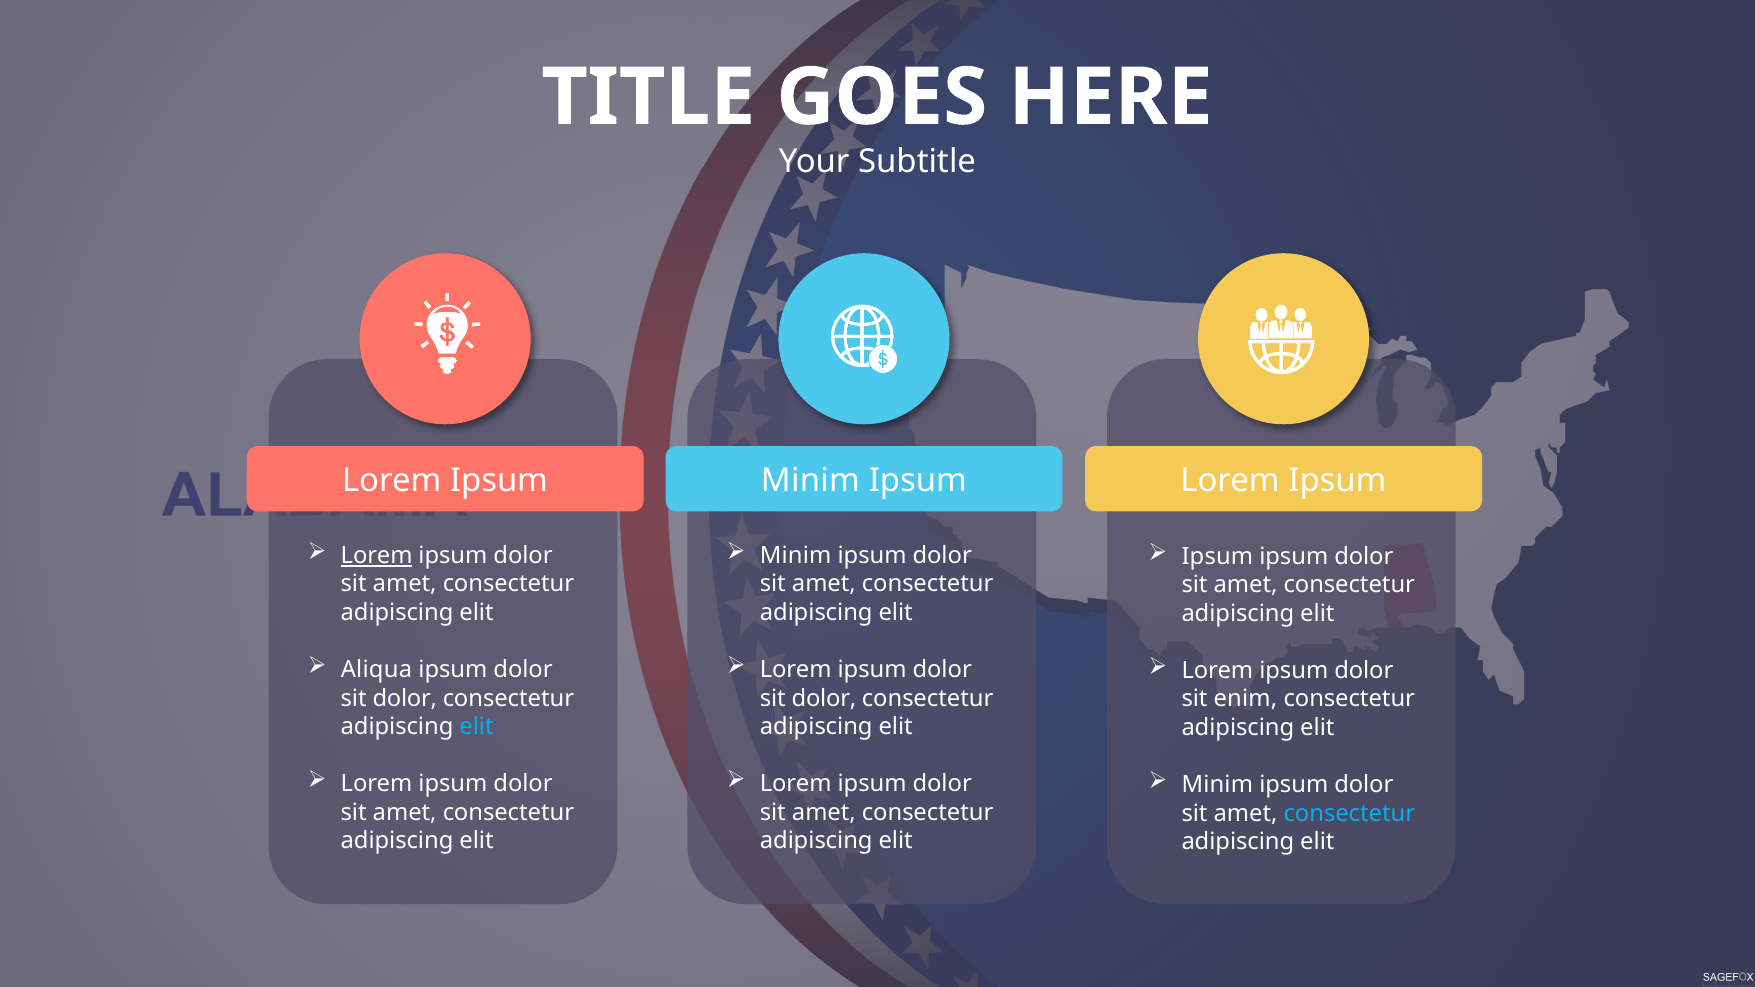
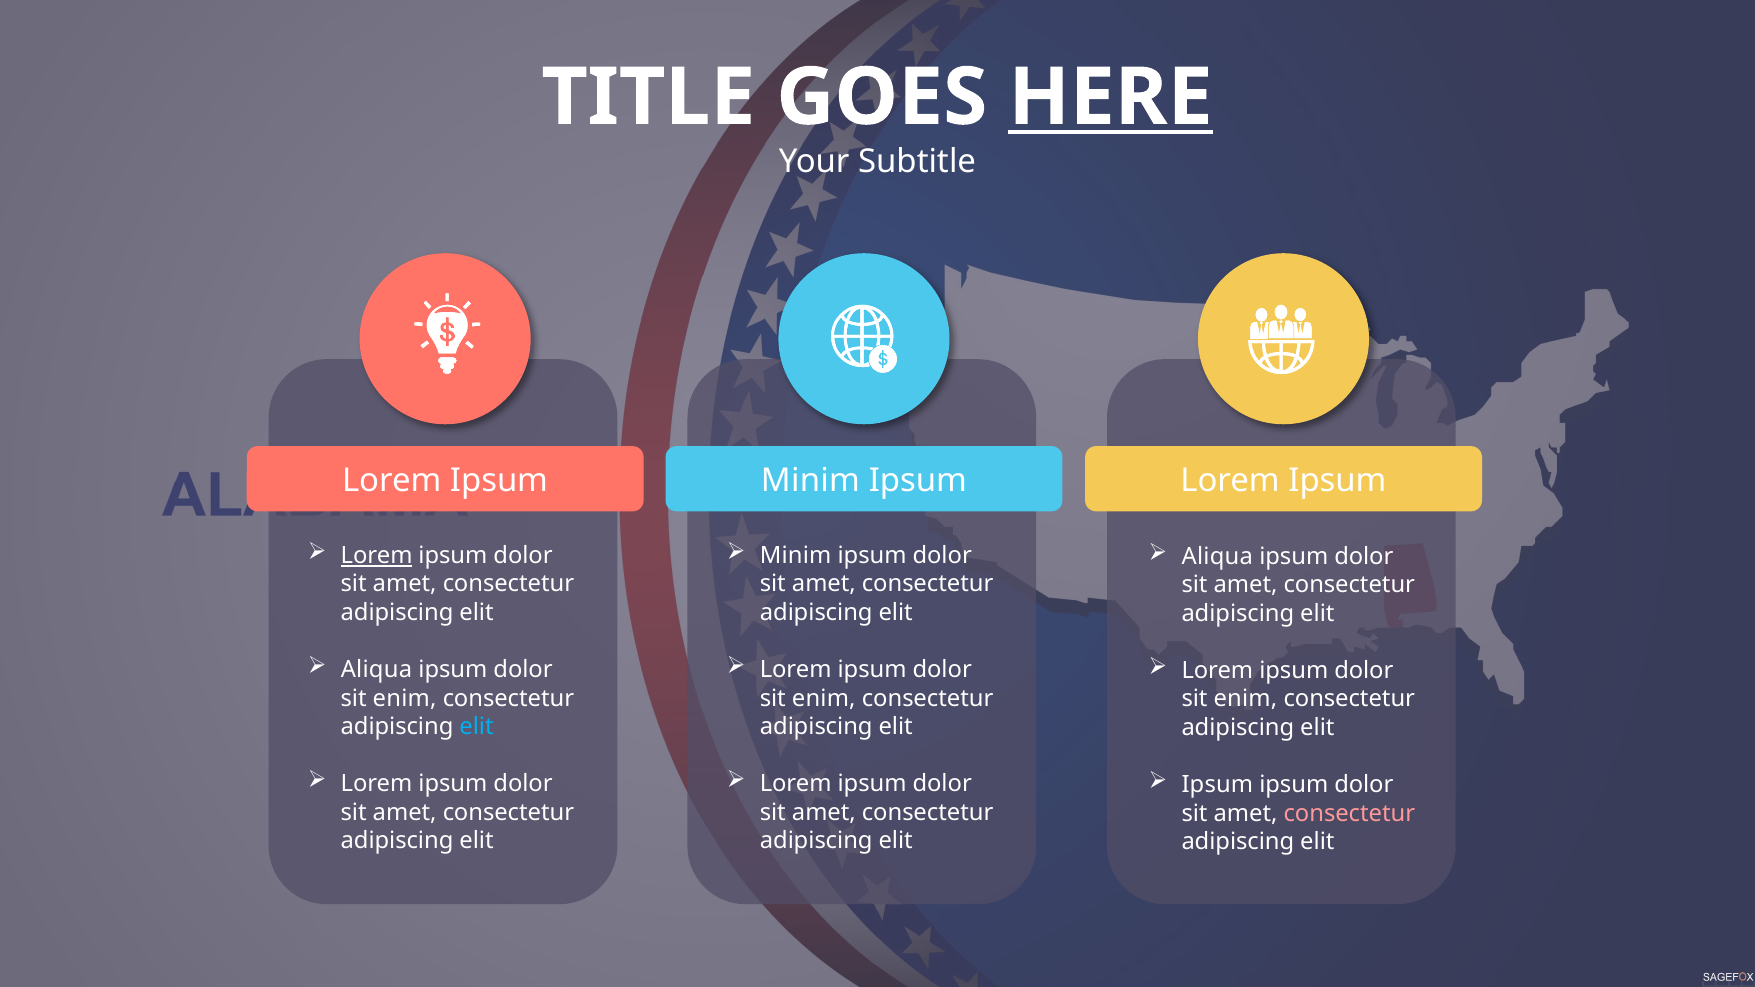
HERE underline: none -> present
Ipsum at (1217, 556): Ipsum -> Aliqua
dolor at (405, 698): dolor -> enim
dolor at (824, 698): dolor -> enim
Minim at (1217, 785): Minim -> Ipsum
consectetur at (1349, 813) colour: light blue -> pink
